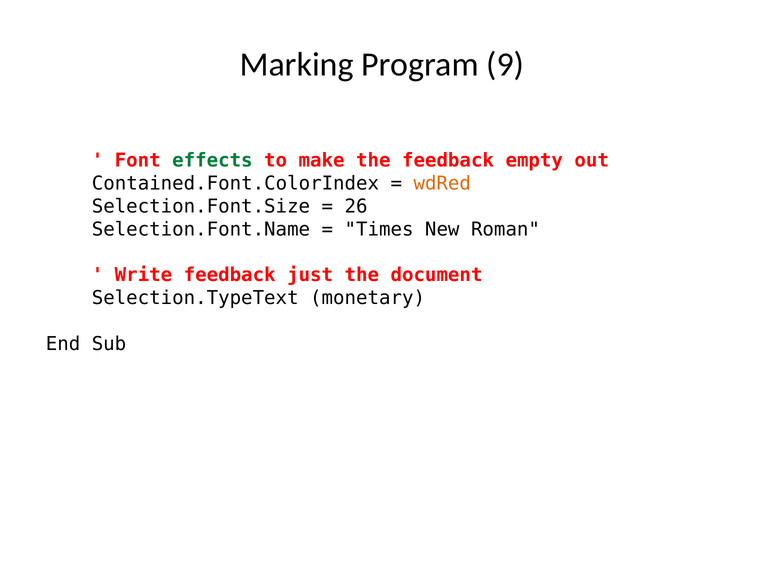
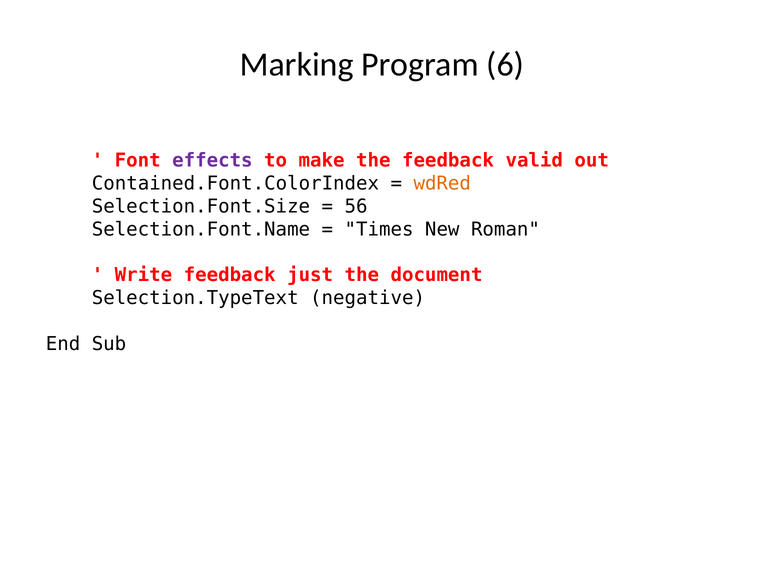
9: 9 -> 6
effects colour: green -> purple
empty: empty -> valid
26: 26 -> 56
monetary: monetary -> negative
